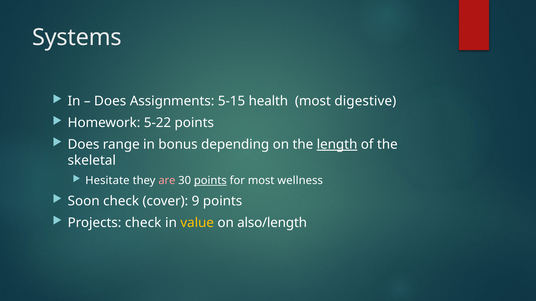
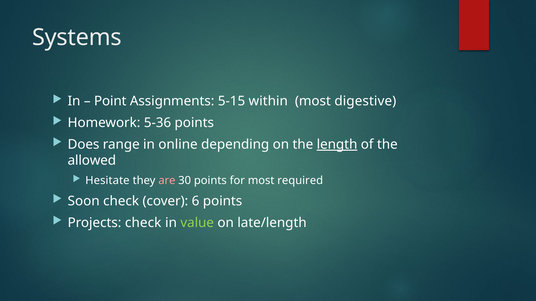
Does at (110, 101): Does -> Point
health: health -> within
5-22: 5-22 -> 5-36
bonus: bonus -> online
skeletal: skeletal -> allowed
points at (210, 181) underline: present -> none
wellness: wellness -> required
9: 9 -> 6
value colour: yellow -> light green
also/length: also/length -> late/length
